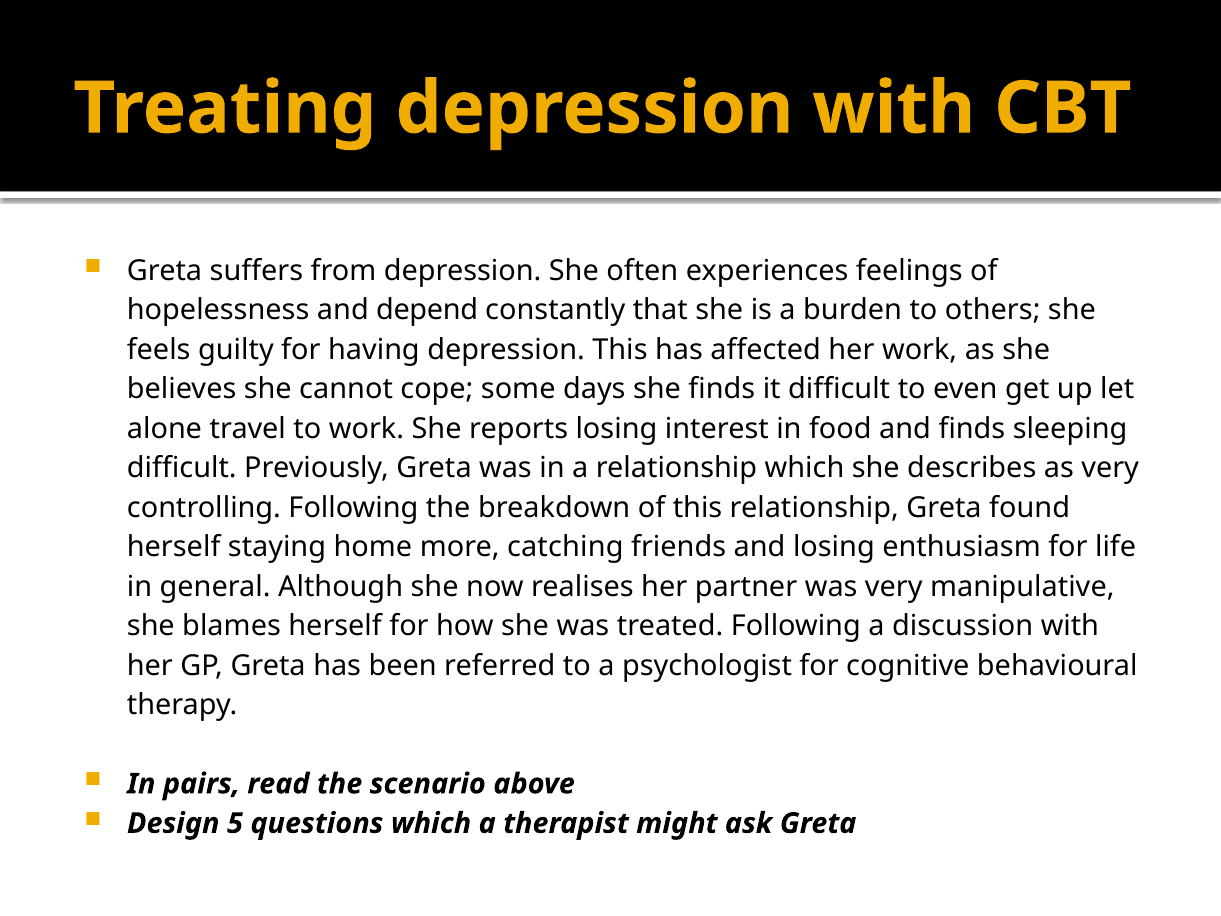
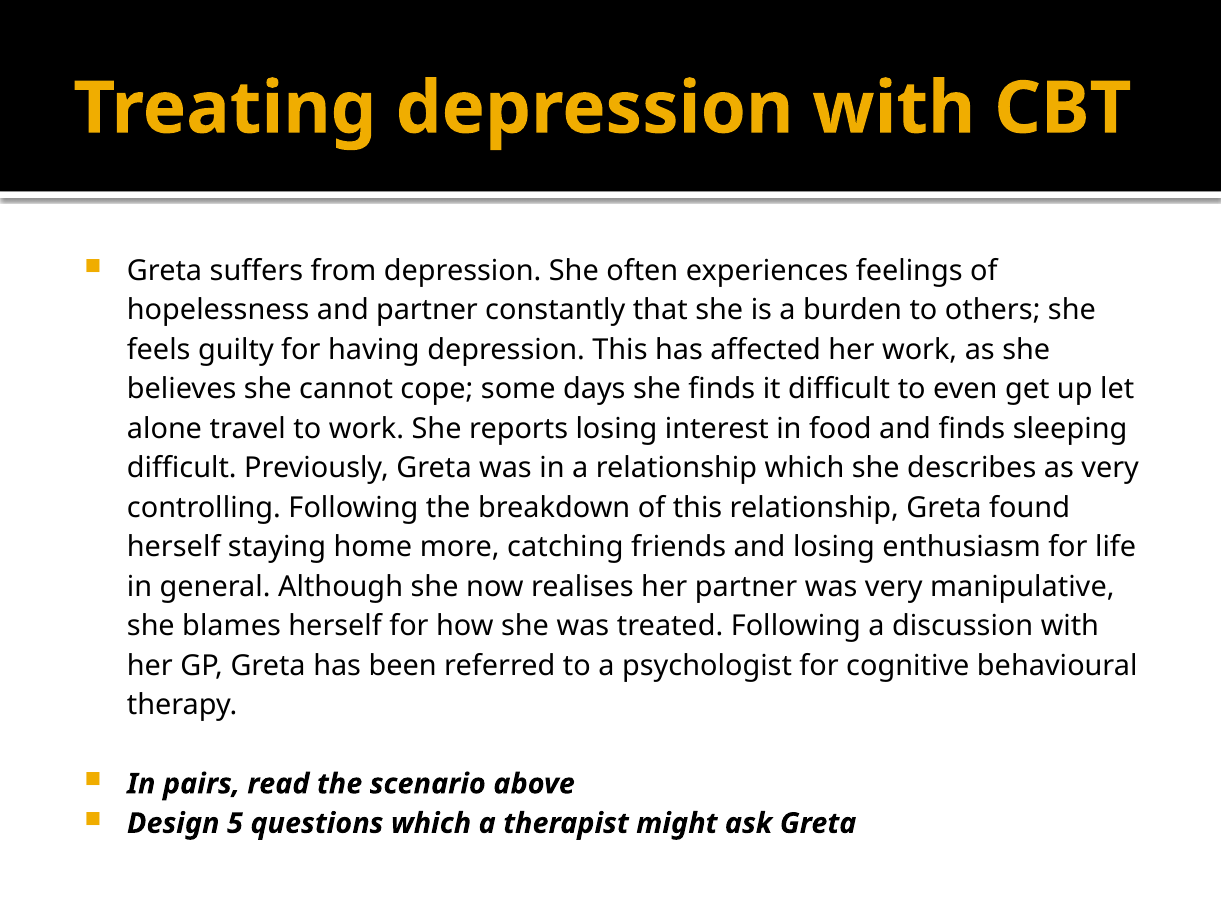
and depend: depend -> partner
